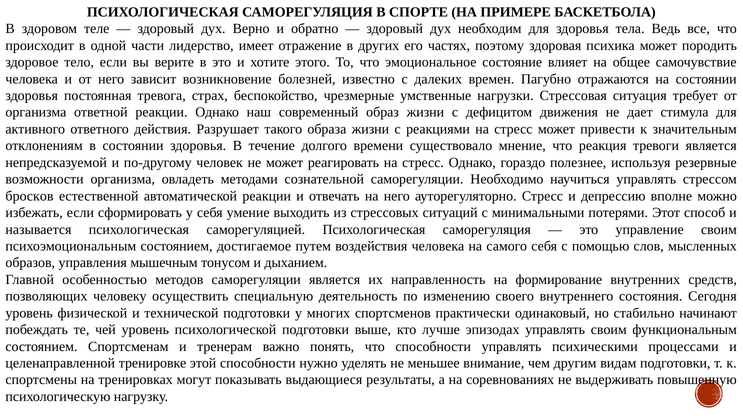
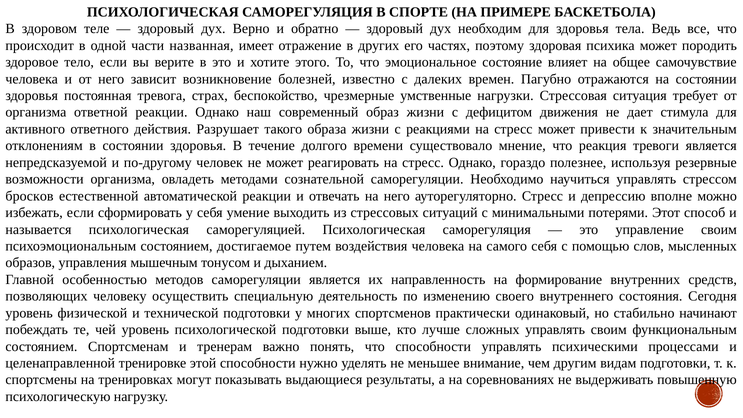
лидерство: лидерство -> названная
эпизодах: эпизодах -> сложных
